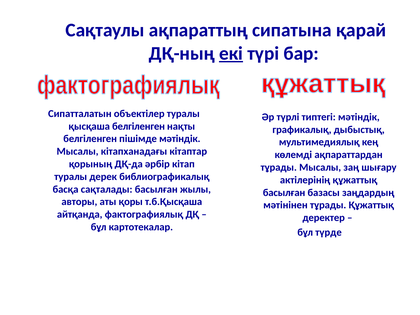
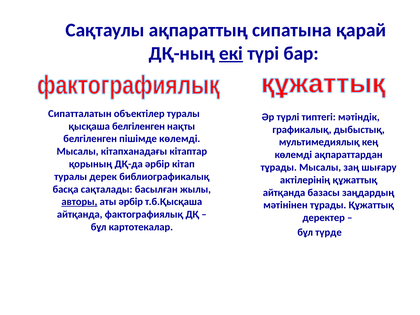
пішімде мәтіндік: мәтіндік -> көлемді
басылған at (284, 193): басылған -> айтқанда
авторы underline: none -> present
аты қоры: қоры -> әрбір
